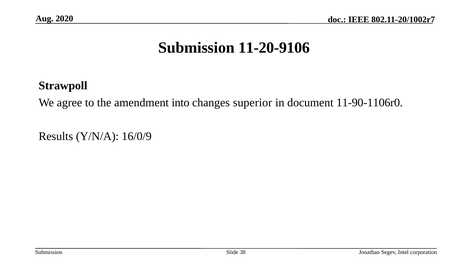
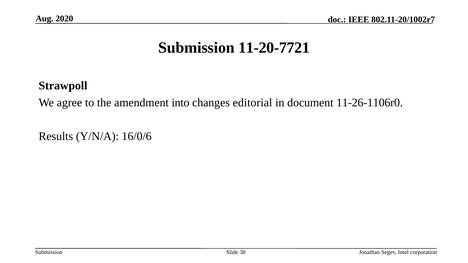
11-20-9106: 11-20-9106 -> 11-20-7721
superior: superior -> editorial
11-90-1106r0: 11-90-1106r0 -> 11-26-1106r0
16/0/9: 16/0/9 -> 16/0/6
